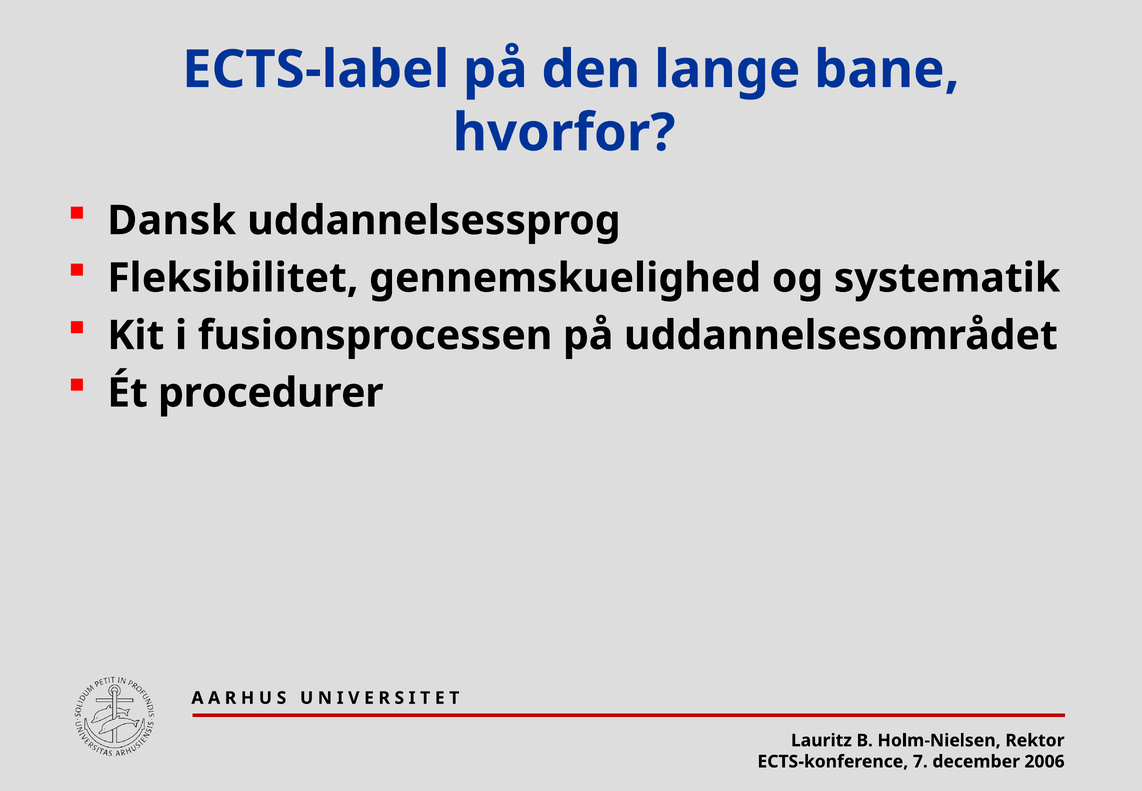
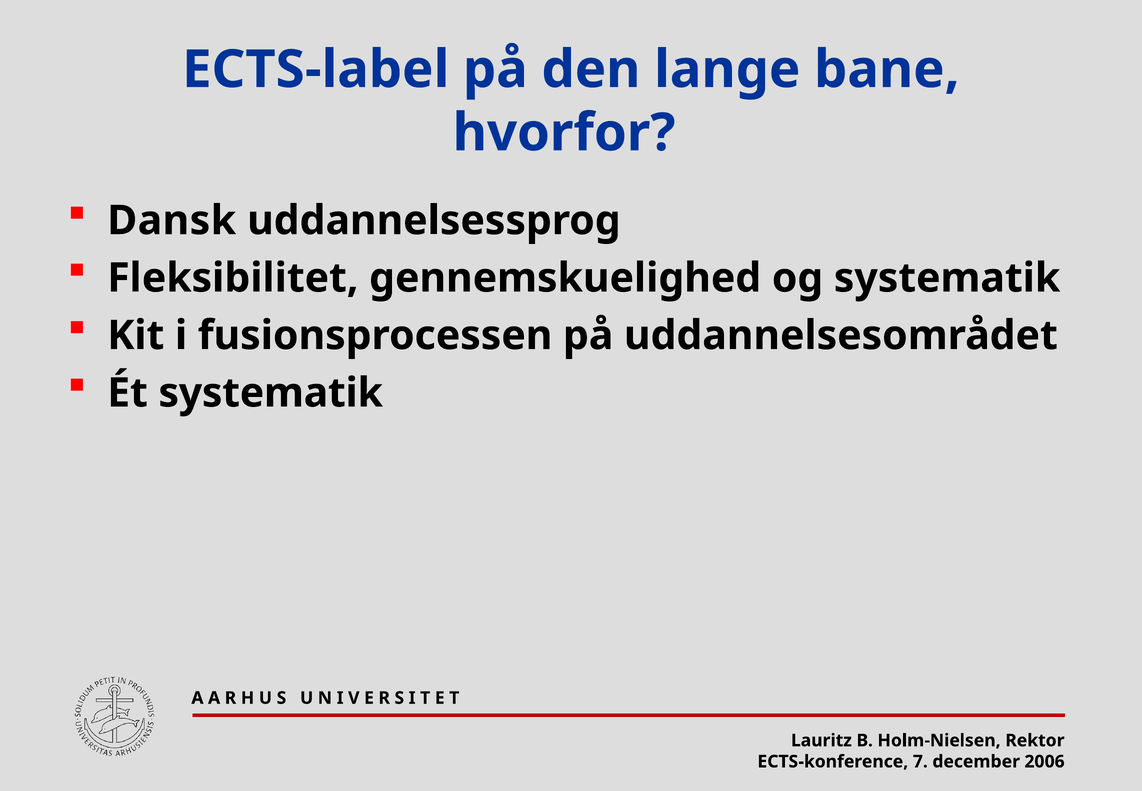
Ét procedurer: procedurer -> systematik
